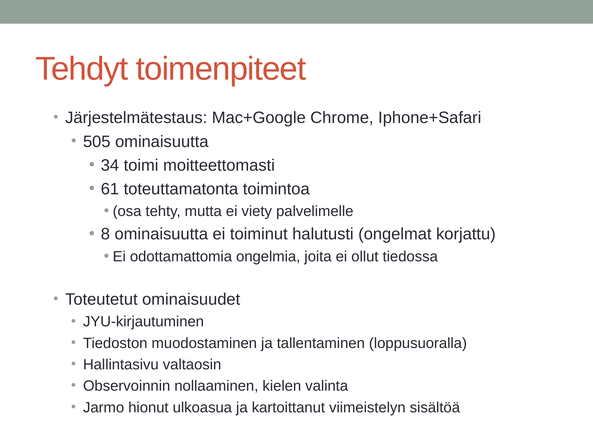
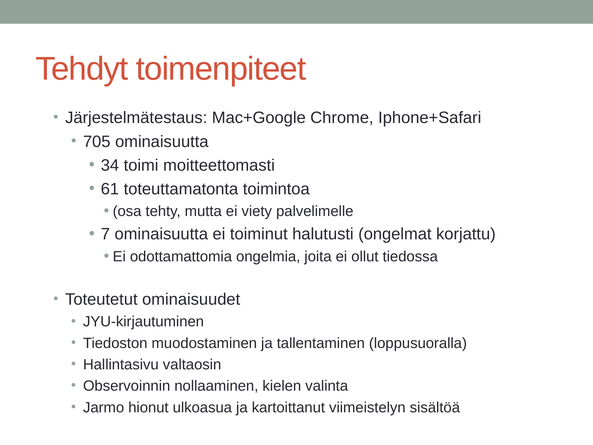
505: 505 -> 705
8: 8 -> 7
